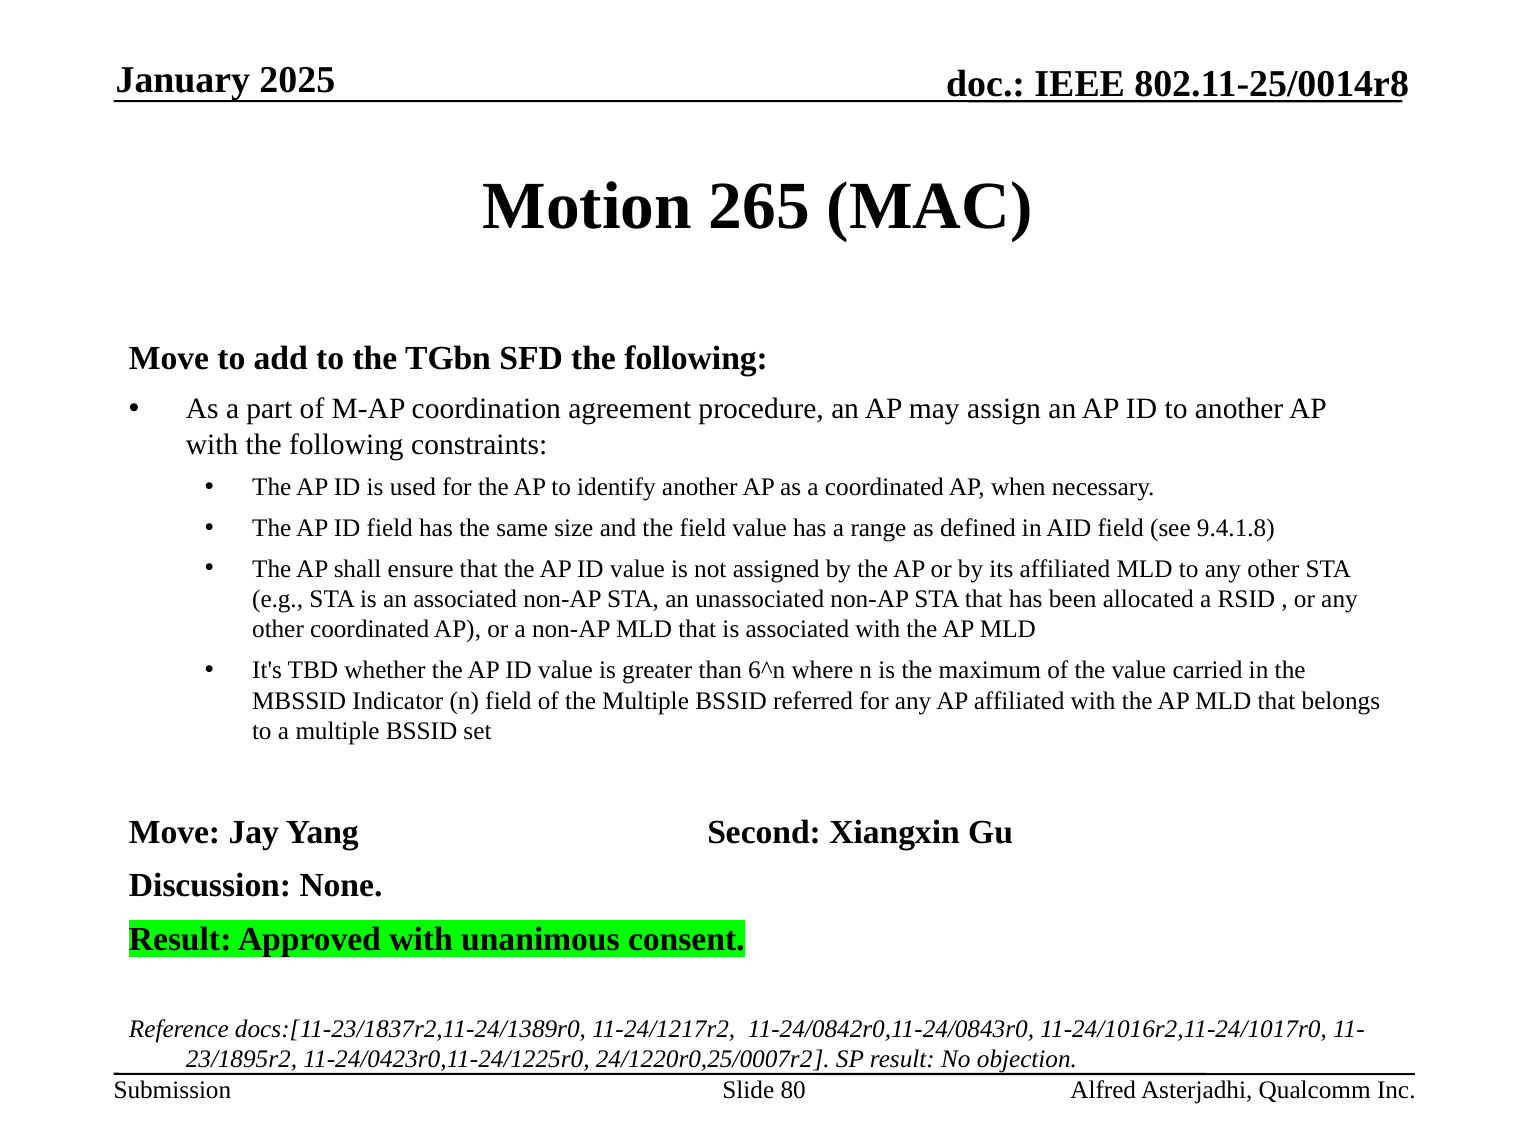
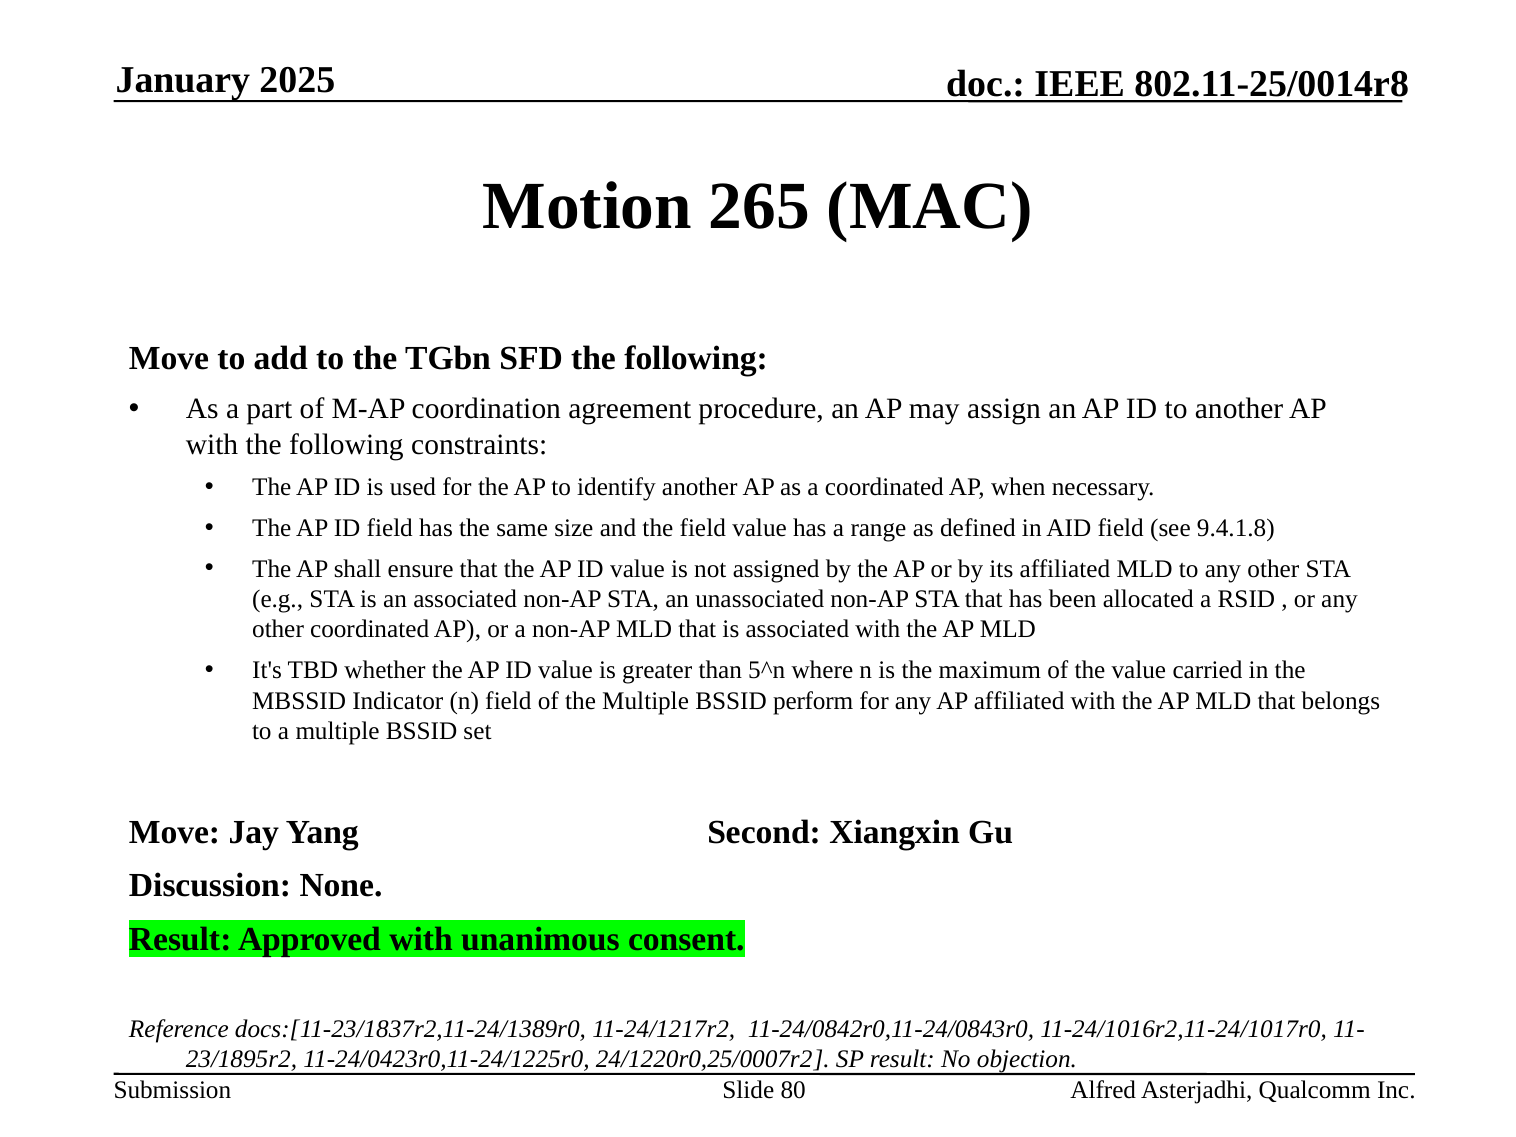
6^n: 6^n -> 5^n
referred: referred -> perform
